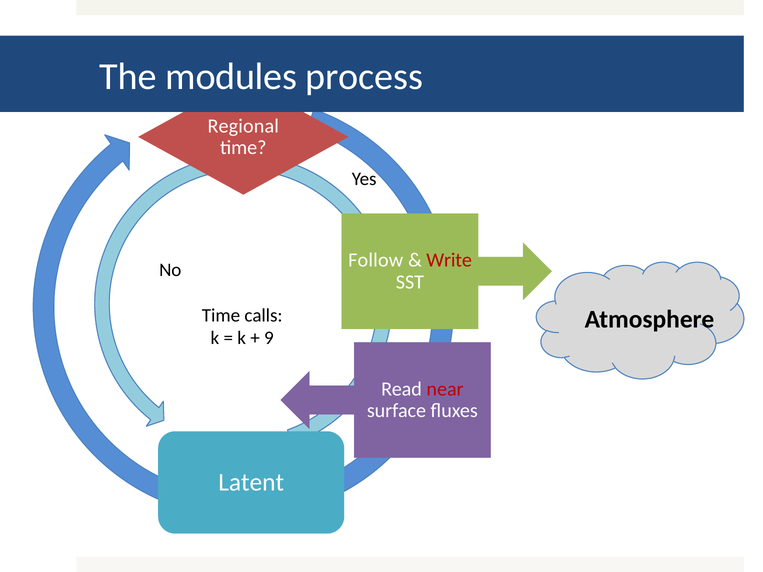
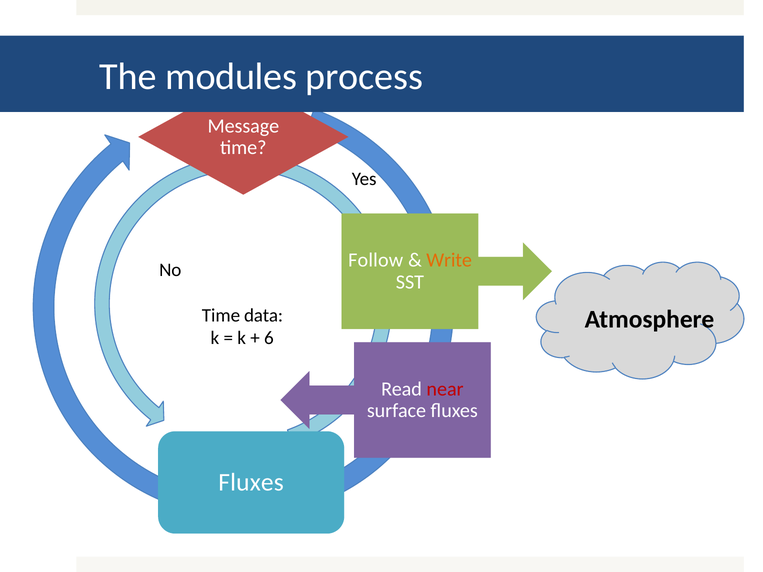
Regional: Regional -> Message
Write colour: red -> orange
calls: calls -> data
9: 9 -> 6
Latent at (251, 483): Latent -> Fluxes
